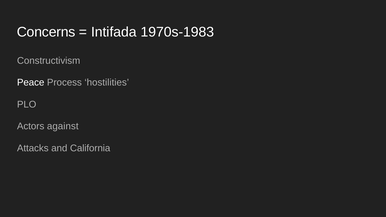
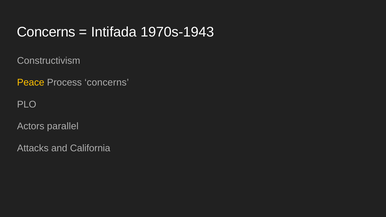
1970s-1983: 1970s-1983 -> 1970s-1943
Peace colour: white -> yellow
Process hostilities: hostilities -> concerns
against: against -> parallel
